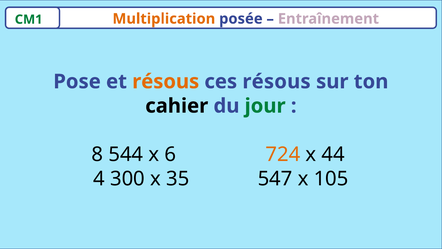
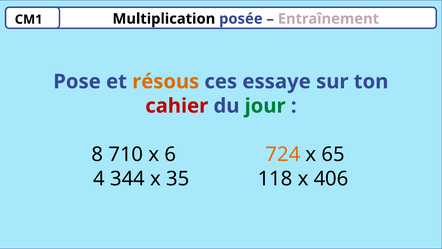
Multiplication colour: orange -> black
CM1 colour: green -> black
ces résous: résous -> essaye
cahier colour: black -> red
544: 544 -> 710
44: 44 -> 65
300: 300 -> 344
547: 547 -> 118
105: 105 -> 406
